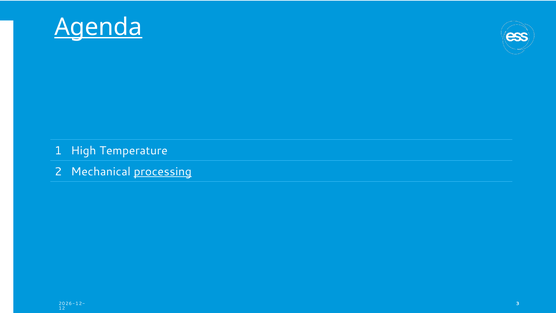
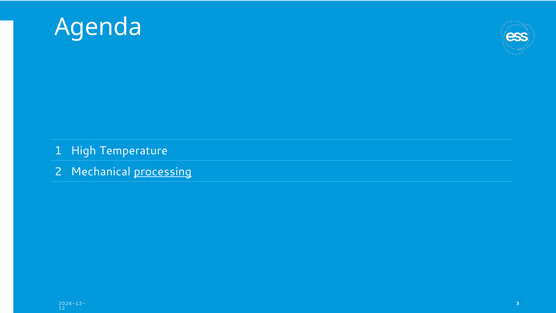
Agenda underline: present -> none
